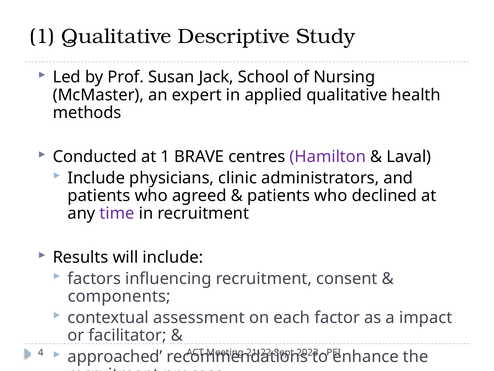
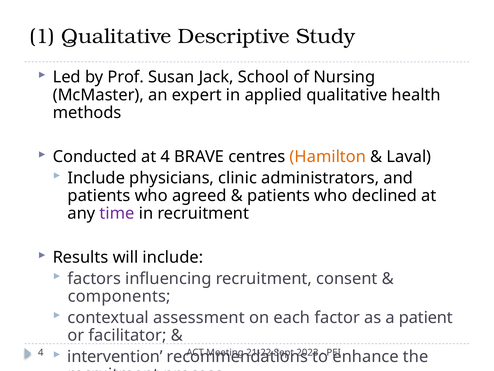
at 1: 1 -> 4
Hamilton colour: purple -> orange
impact: impact -> patient
approached: approached -> intervention
